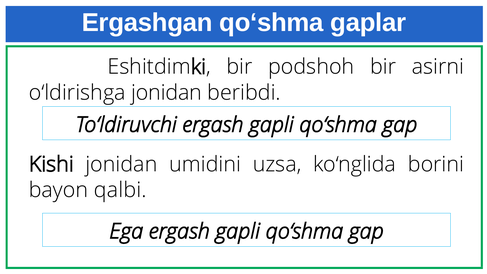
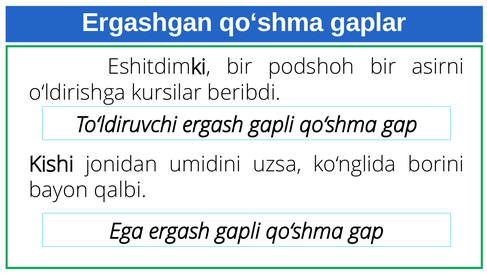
o‘ldirishga jonidan: jonidan -> kursilar
